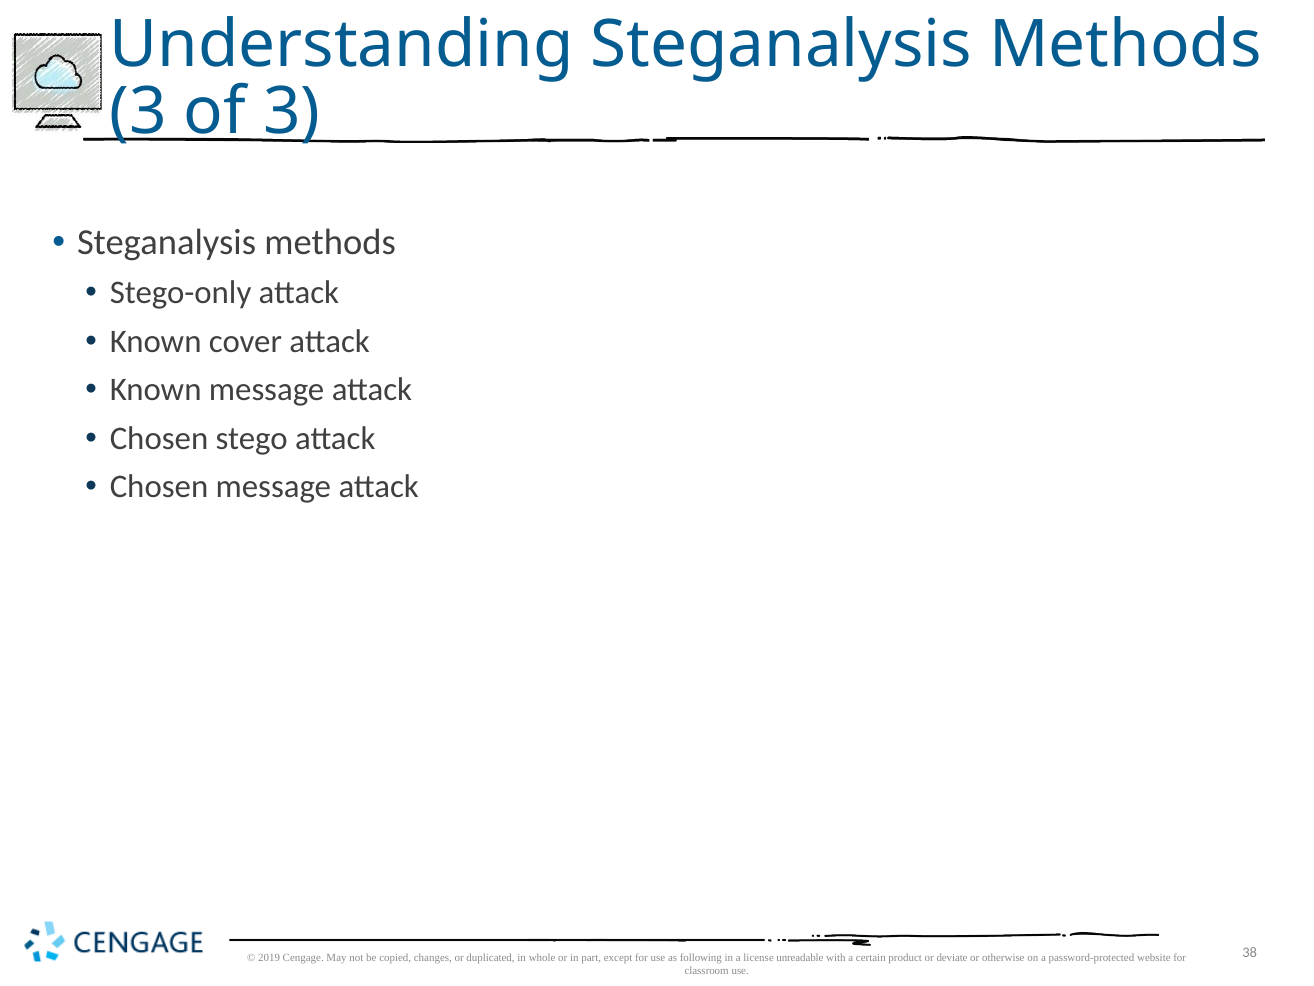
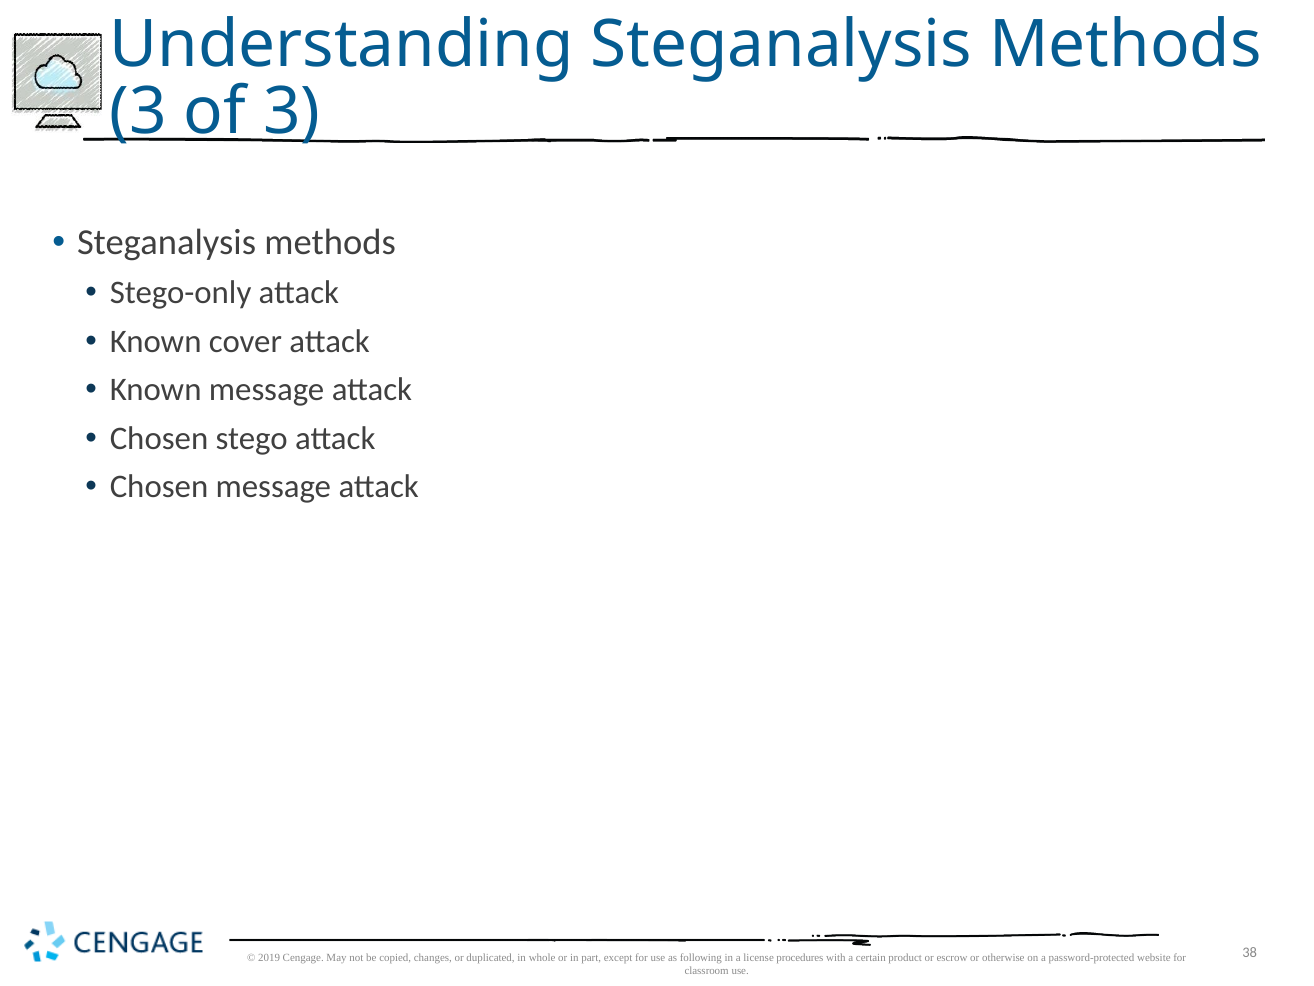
unreadable: unreadable -> procedures
deviate: deviate -> escrow
